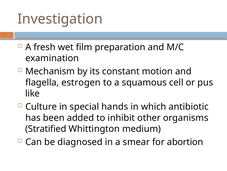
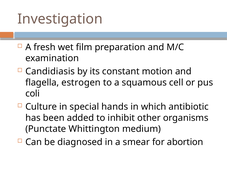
Mechanism: Mechanism -> Candidiasis
like: like -> coli
Stratified: Stratified -> Punctate
